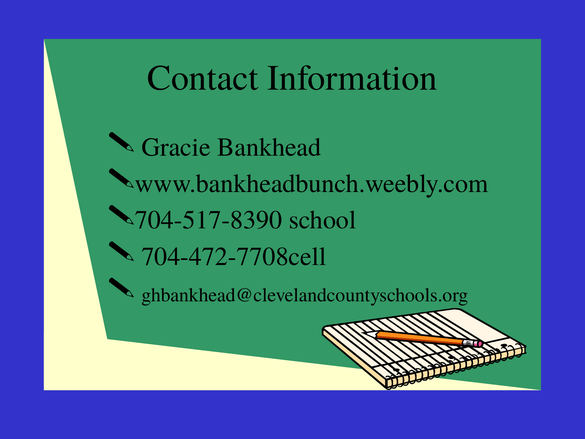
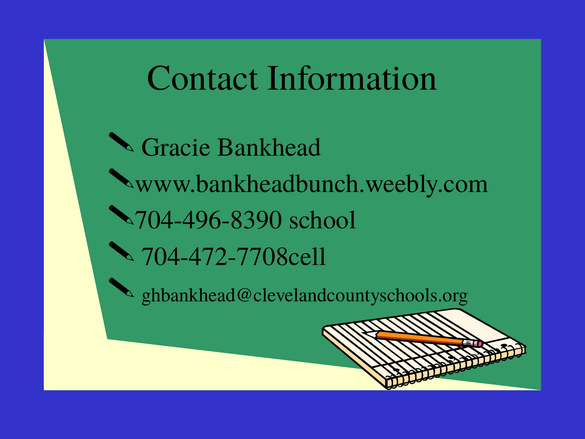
704-517-8390: 704-517-8390 -> 704-496-8390
